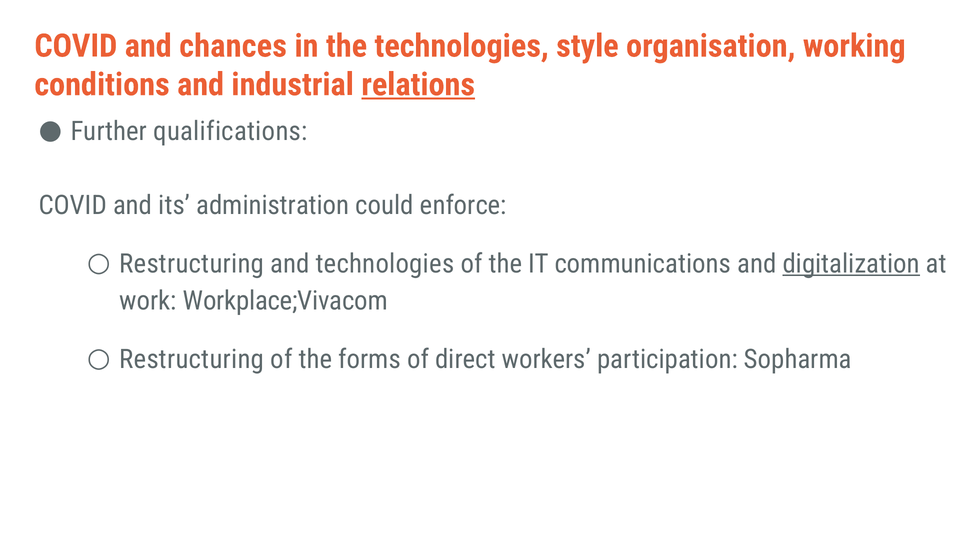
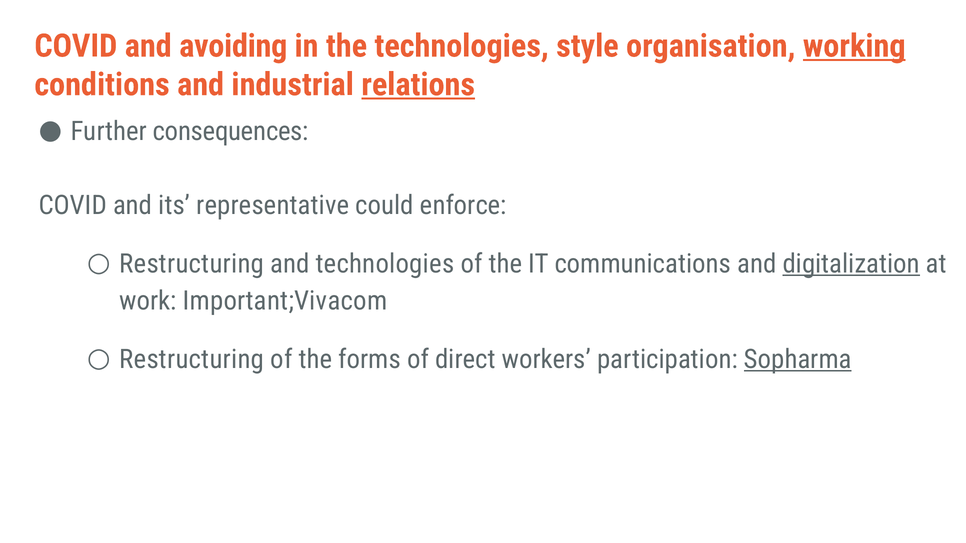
chances: chances -> avoiding
working underline: none -> present
qualifications: qualifications -> consequences
administration: administration -> representative
Workplace;Vivacom: Workplace;Vivacom -> Important;Vivacom
Sopharma underline: none -> present
